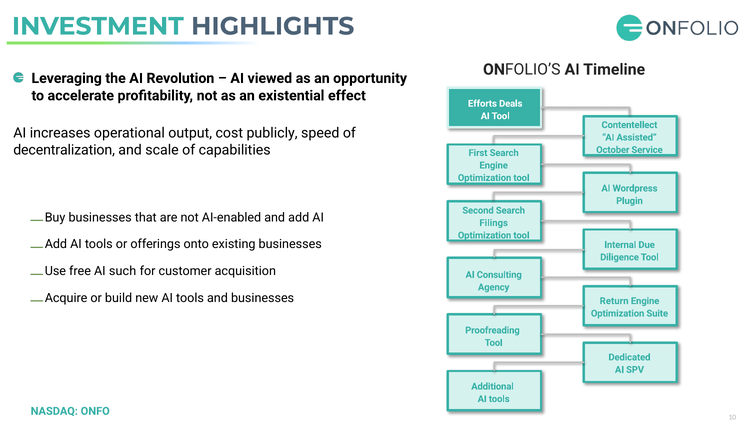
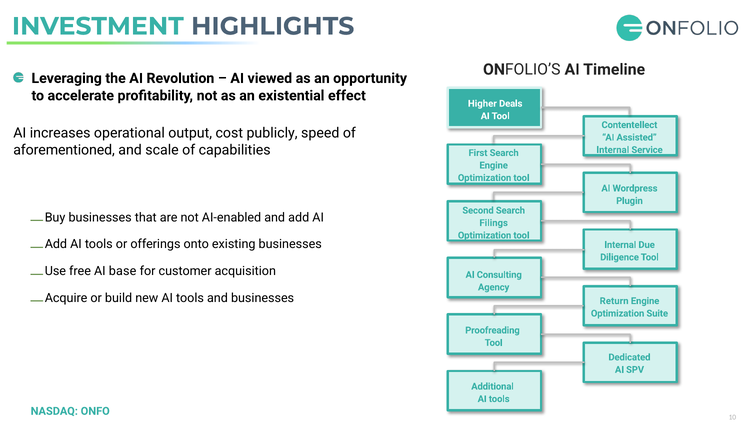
Efforts: Efforts -> Higher
decentralization: decentralization -> aforementioned
October at (613, 150): October -> Internal
such: such -> base
